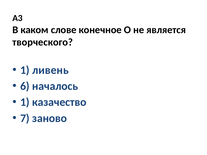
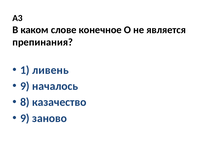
творческого: творческого -> препинания
6 at (25, 86): 6 -> 9
1 at (25, 102): 1 -> 8
7 at (25, 118): 7 -> 9
